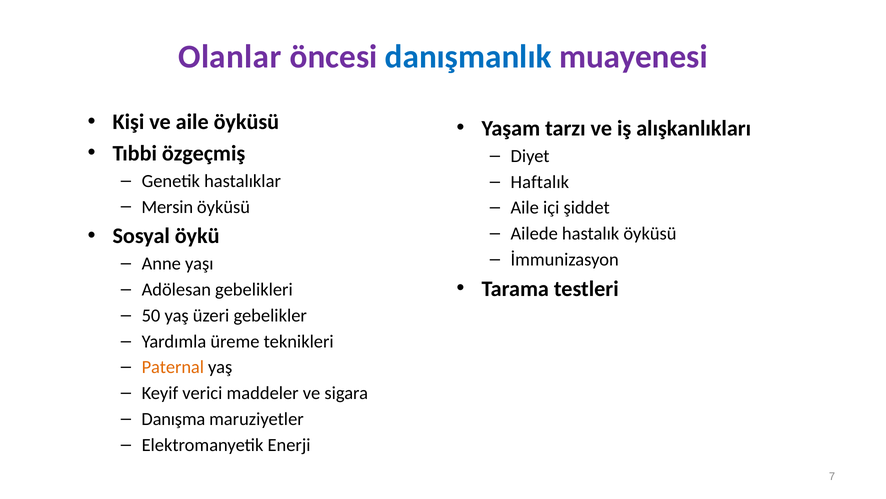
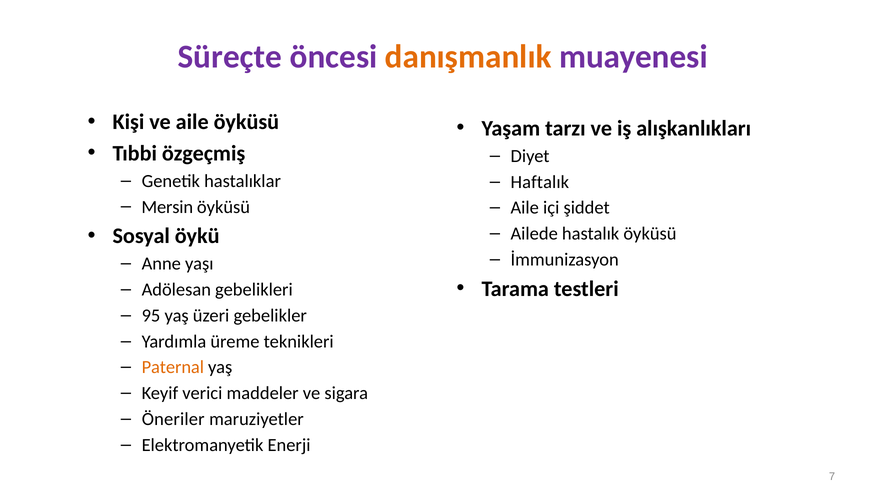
Olanlar: Olanlar -> Süreçte
danışmanlık colour: blue -> orange
50: 50 -> 95
Danışma: Danışma -> Öneriler
